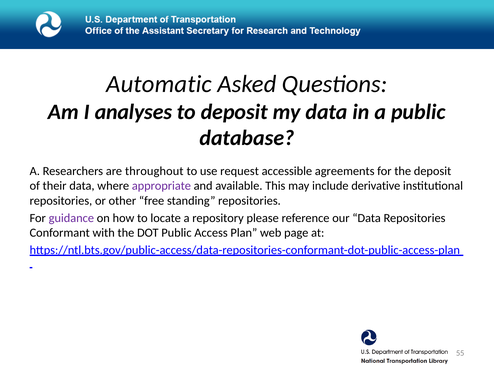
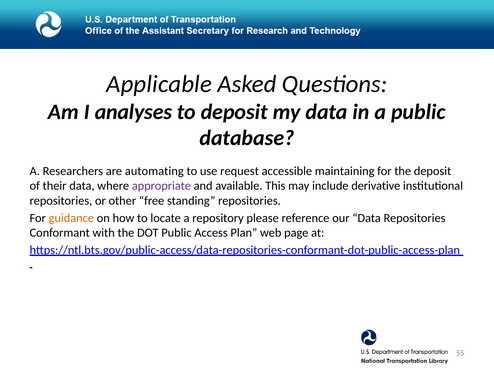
Automatic: Automatic -> Applicable
throughout: throughout -> automating
agreements: agreements -> maintaining
guidance colour: purple -> orange
